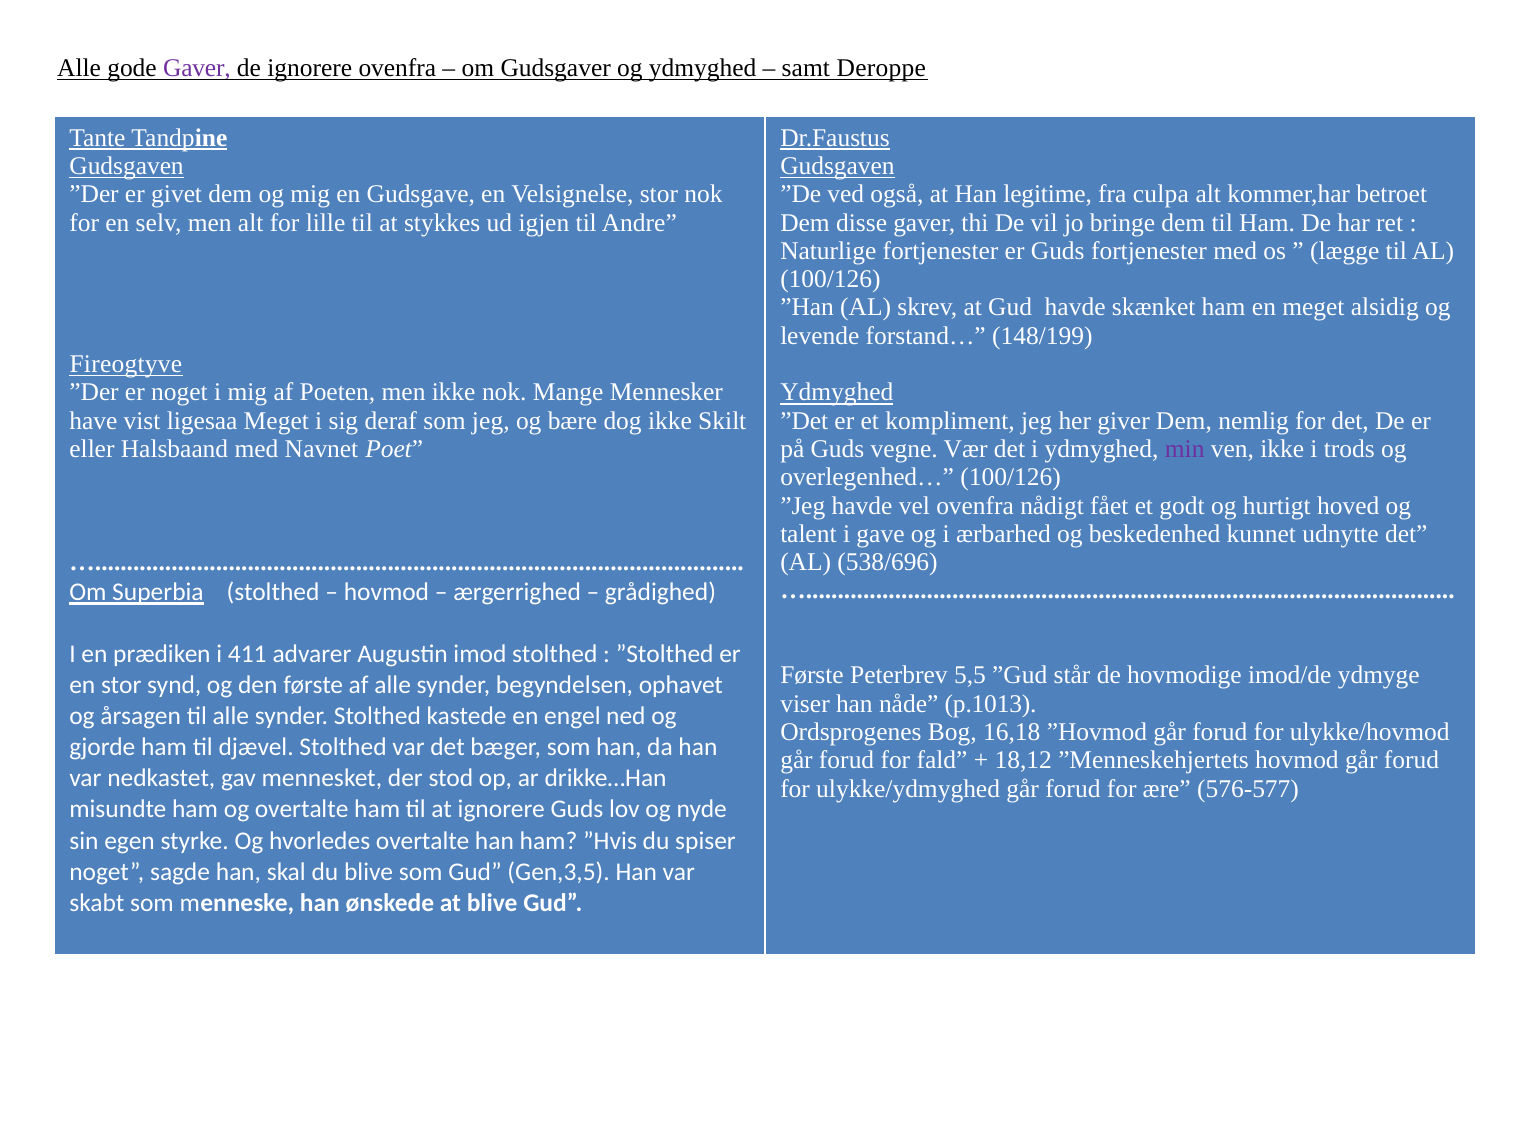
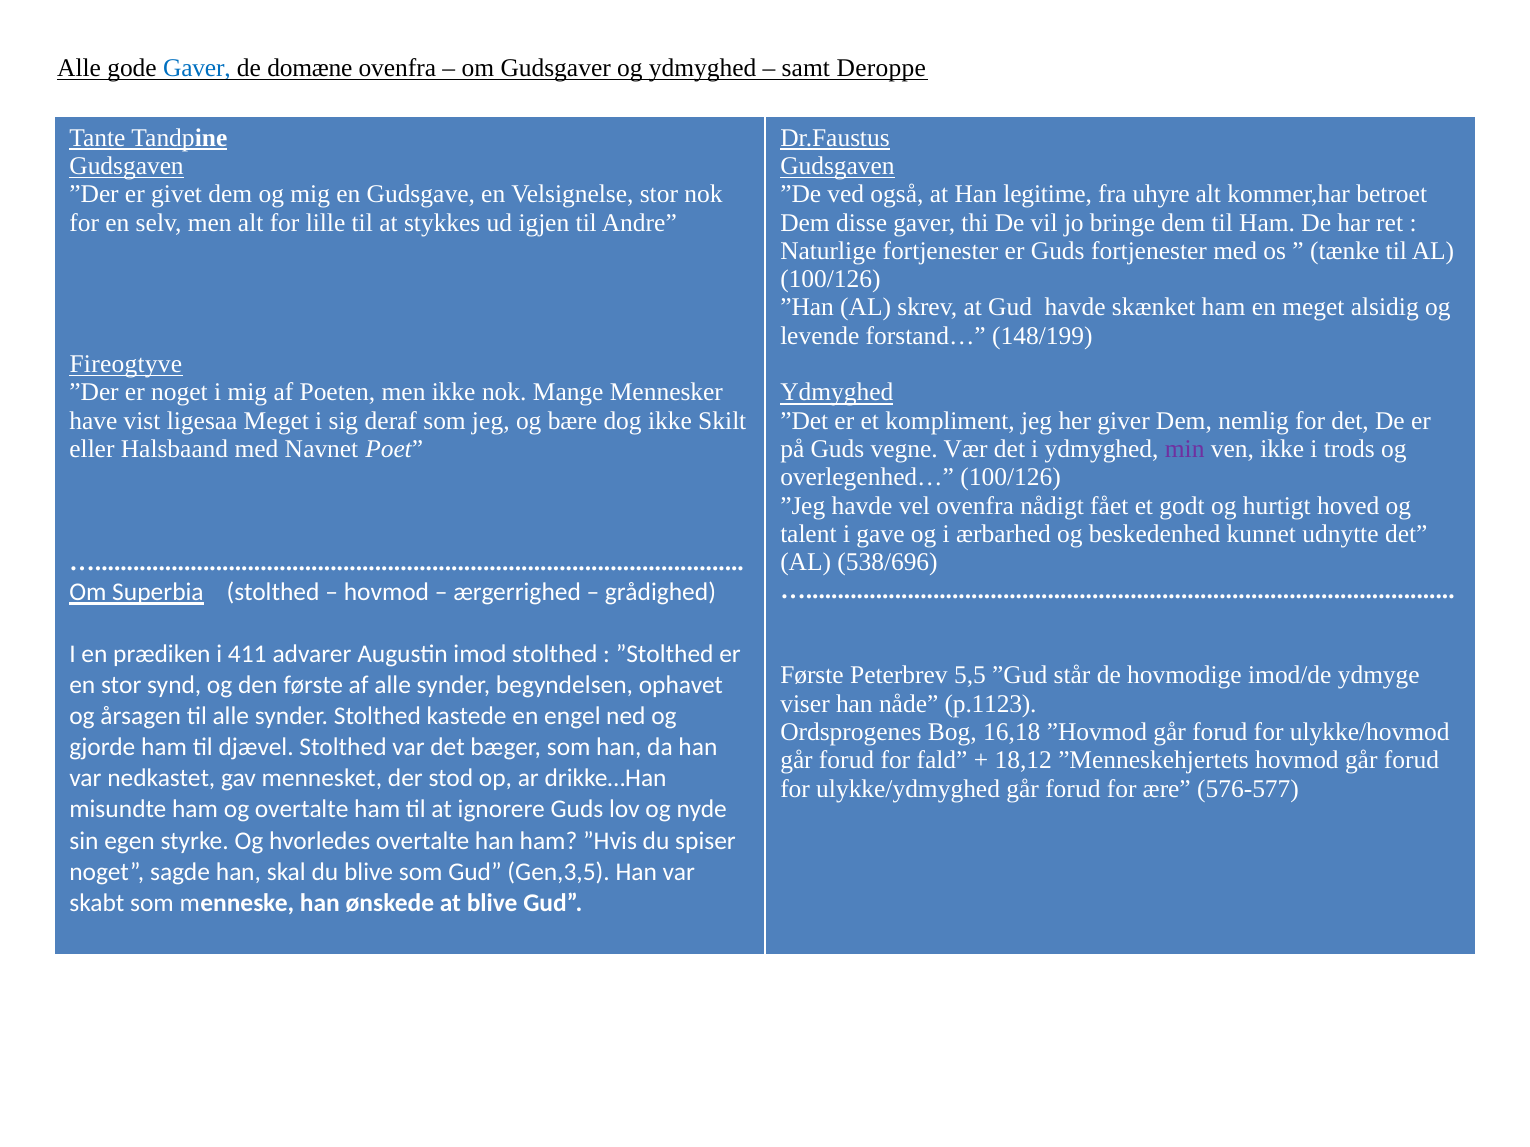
Gaver at (197, 68) colour: purple -> blue
de ignorere: ignorere -> domæne
culpa: culpa -> uhyre
lægge: lægge -> tænke
p.1013: p.1013 -> p.1123
